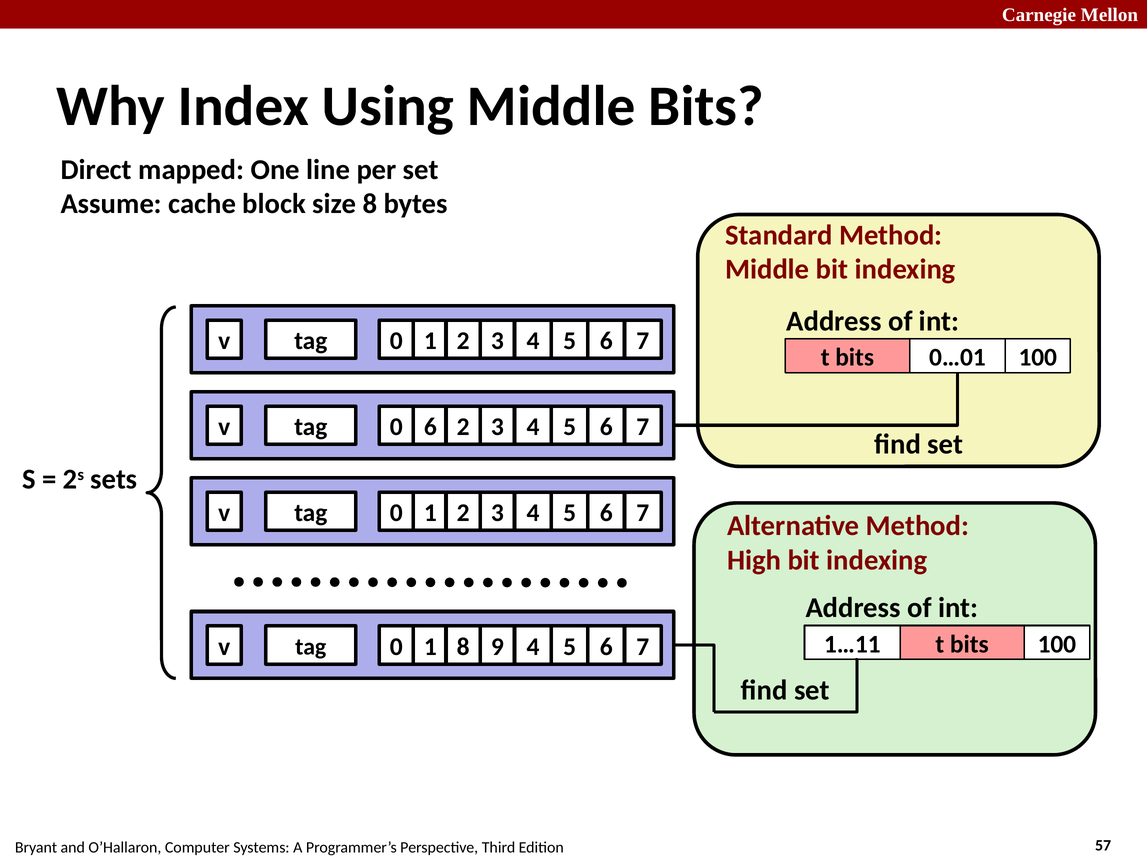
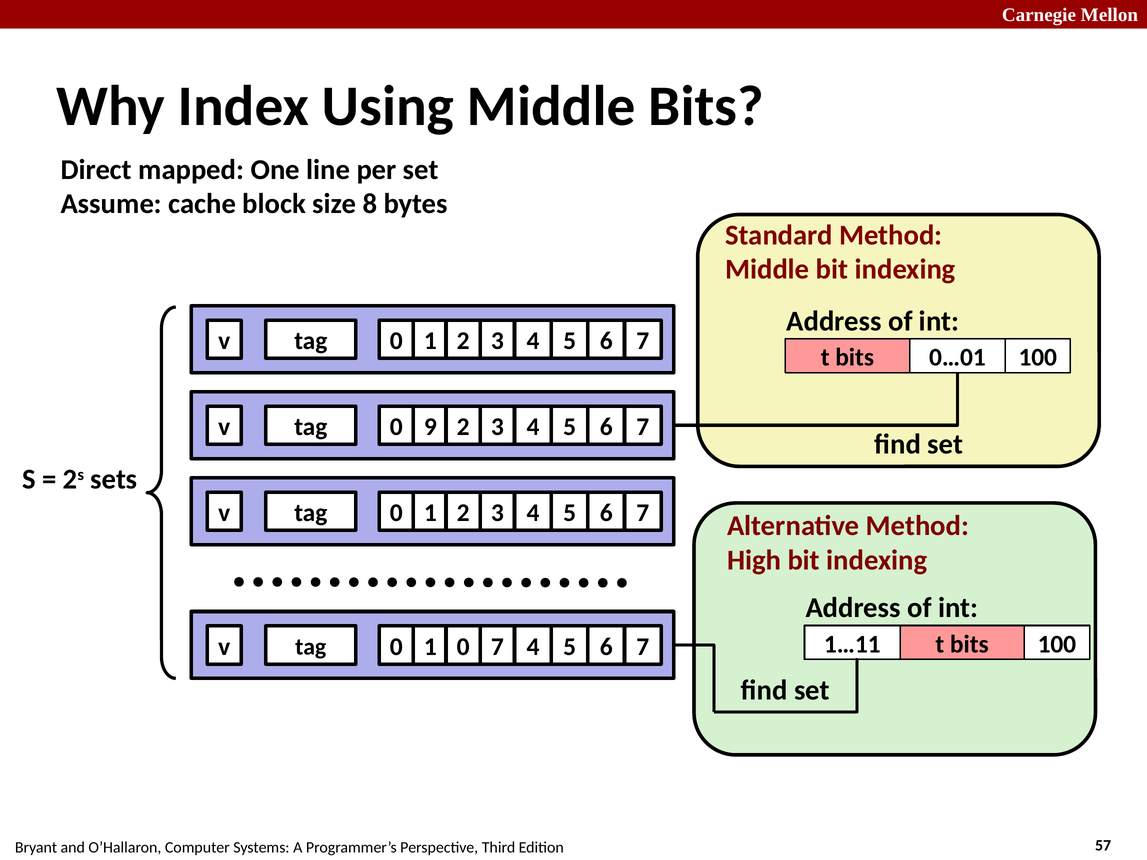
0 6: 6 -> 9
1 8: 8 -> 0
v 9: 9 -> 7
